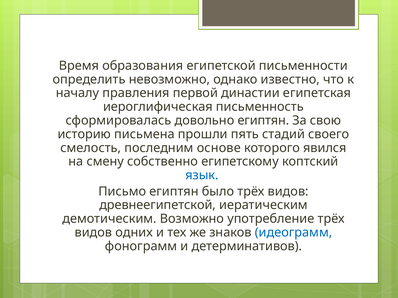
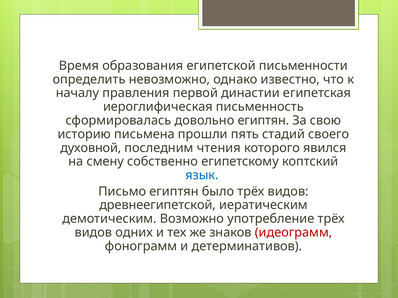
смелость: смелость -> духовной
основе: основе -> чтения
идеограмм colour: blue -> red
